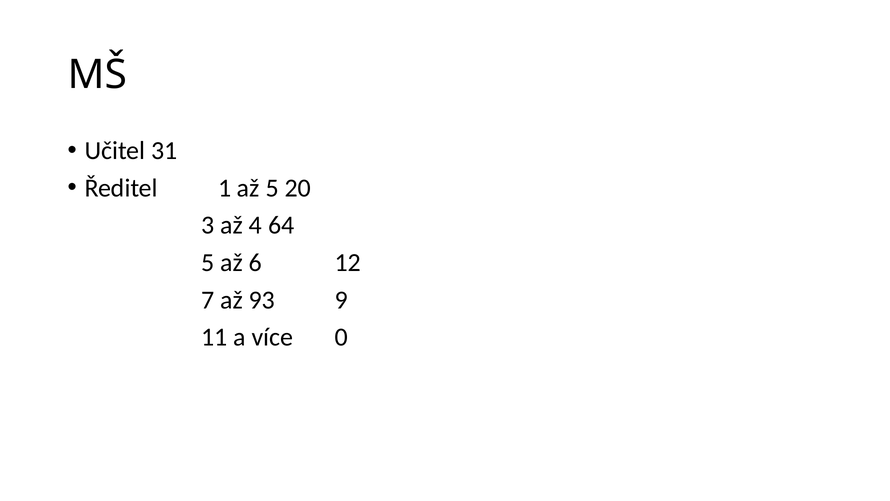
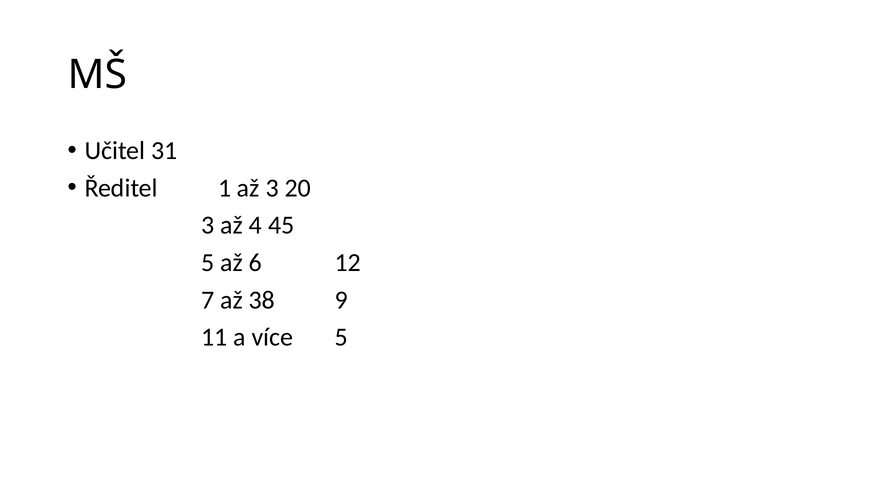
až 5: 5 -> 3
64: 64 -> 45
93: 93 -> 38
více 0: 0 -> 5
